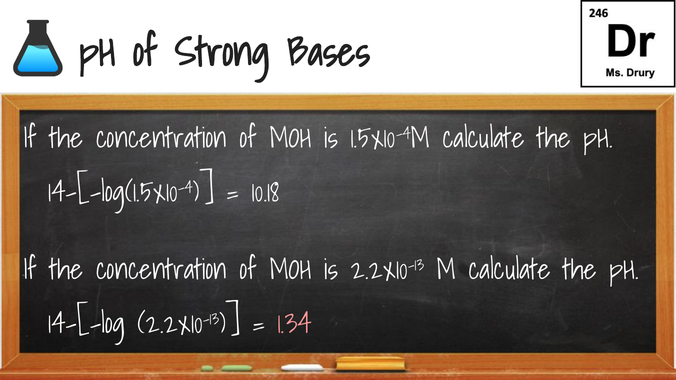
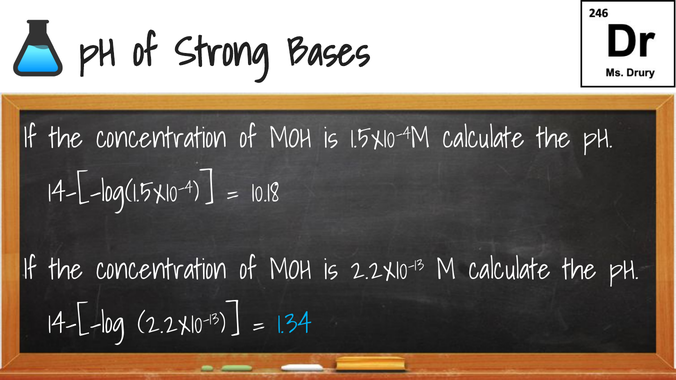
1.34 colour: pink -> light blue
